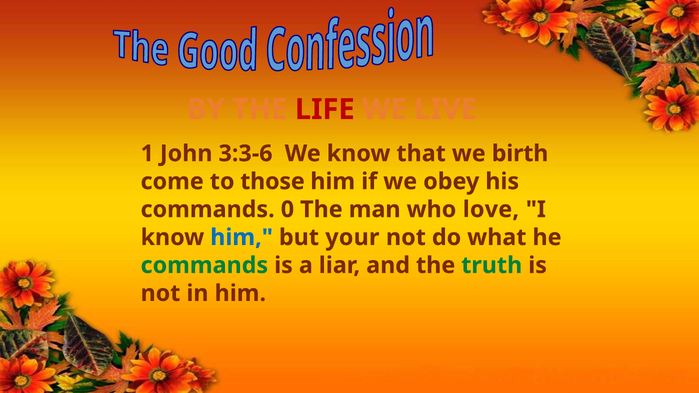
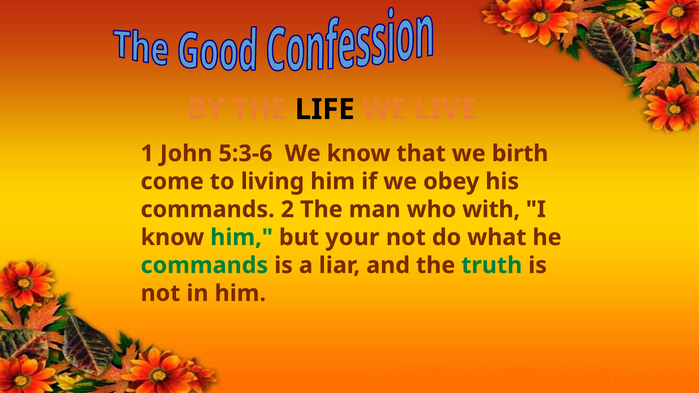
LIFE colour: red -> black
3:3-6: 3:3-6 -> 5:3-6
those: those -> living
0: 0 -> 2
love: love -> with
him at (242, 238) colour: blue -> green
